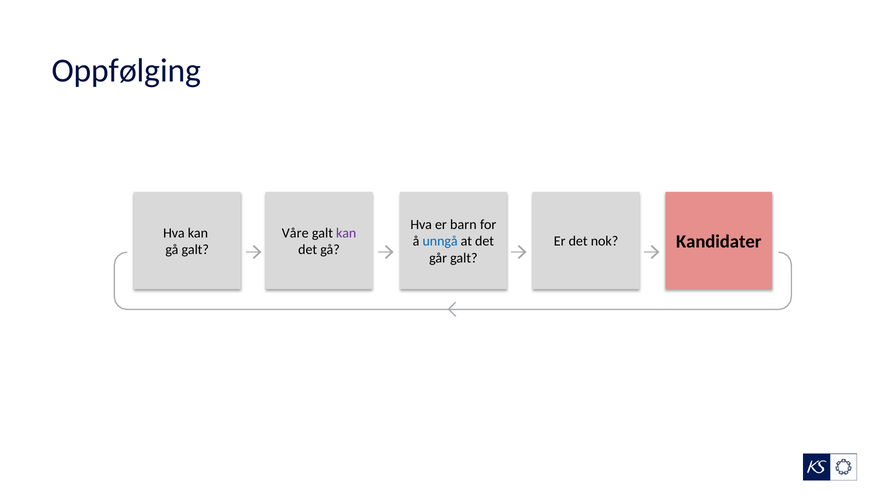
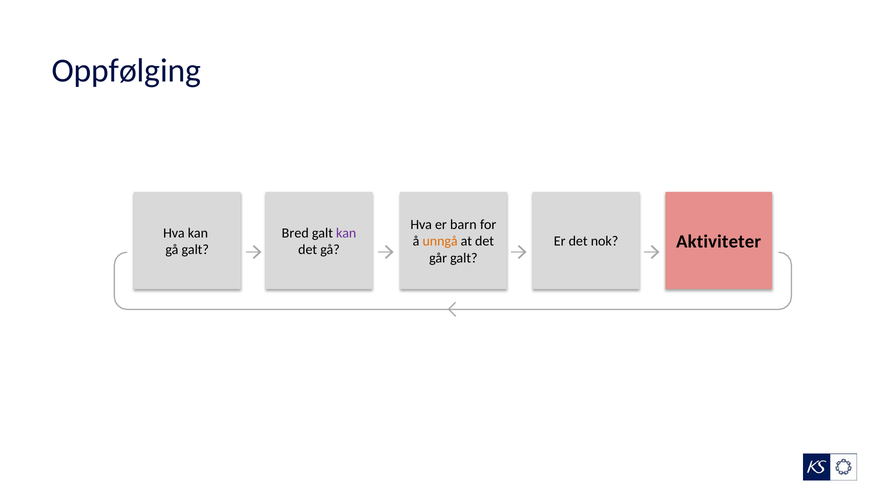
Våre: Våre -> Bred
unngå colour: blue -> orange
Kandidater: Kandidater -> Aktiviteter
